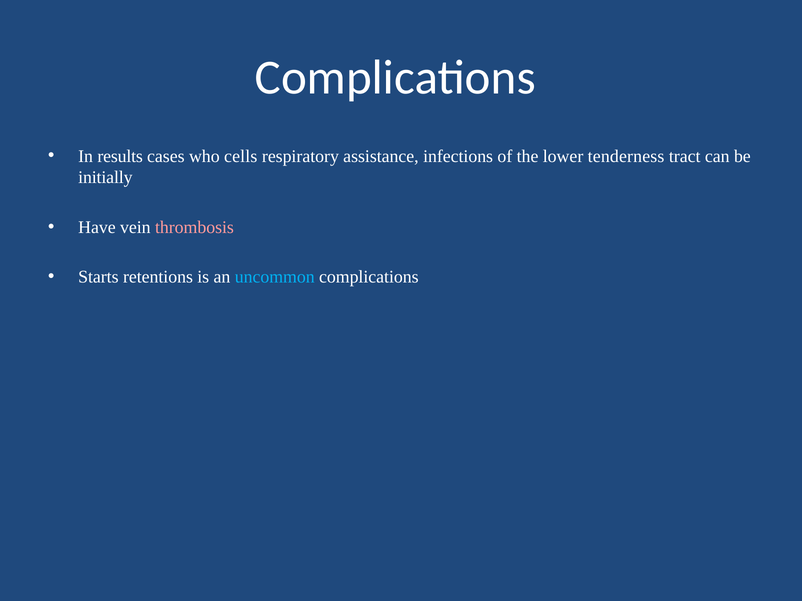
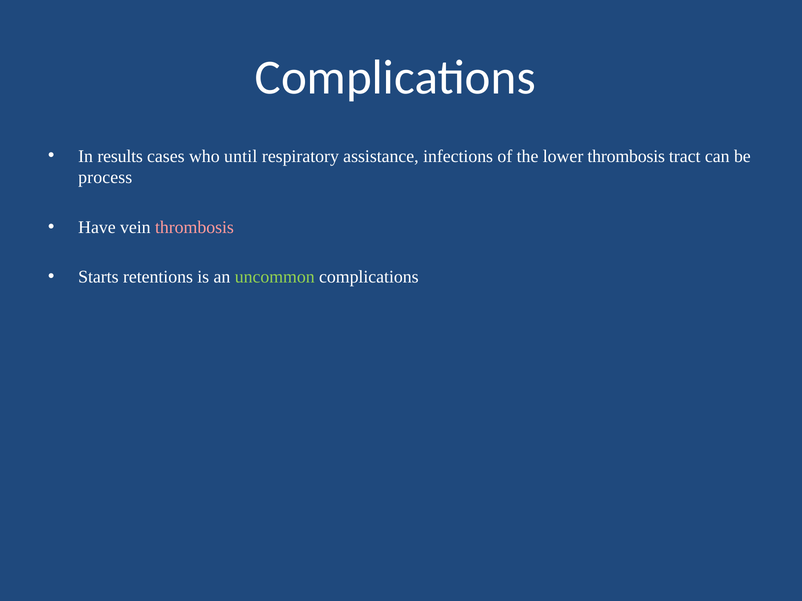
cells: cells -> until
lower tenderness: tenderness -> thrombosis
initially: initially -> process
uncommon colour: light blue -> light green
